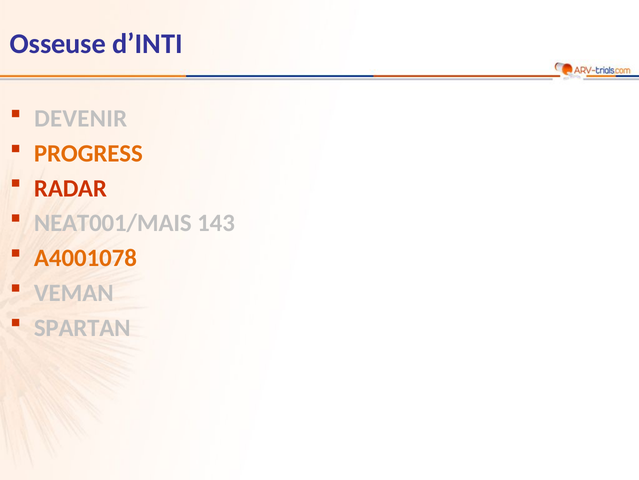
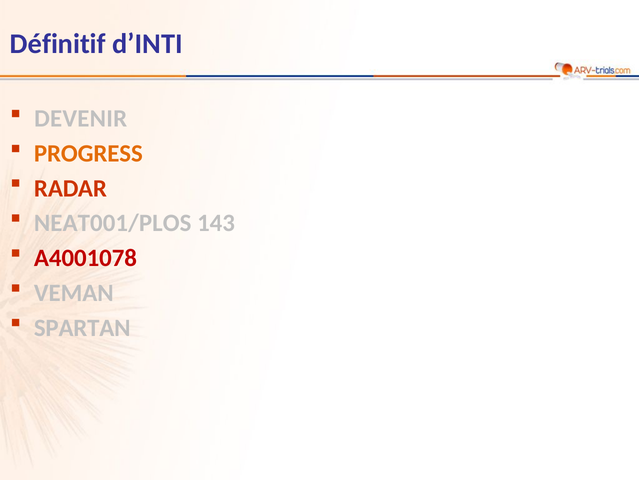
Osseuse: Osseuse -> Définitif
NEAT001/MAIS: NEAT001/MAIS -> NEAT001/PLOS
A4001078 colour: orange -> red
